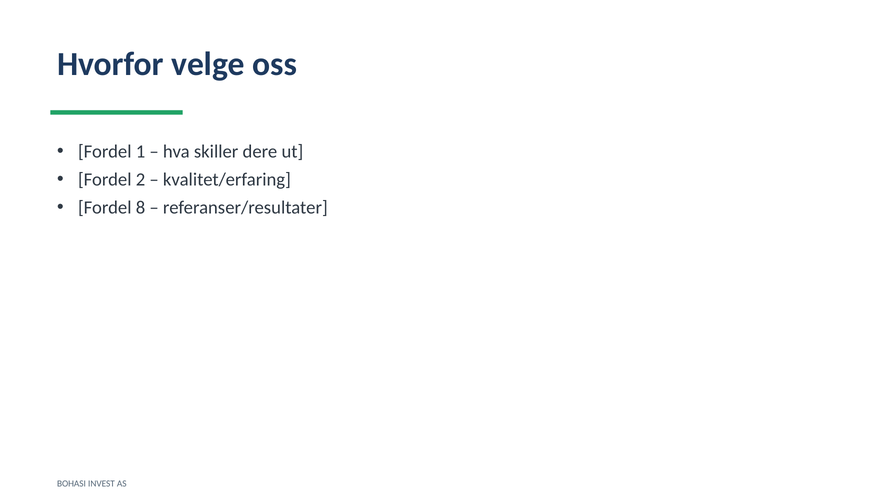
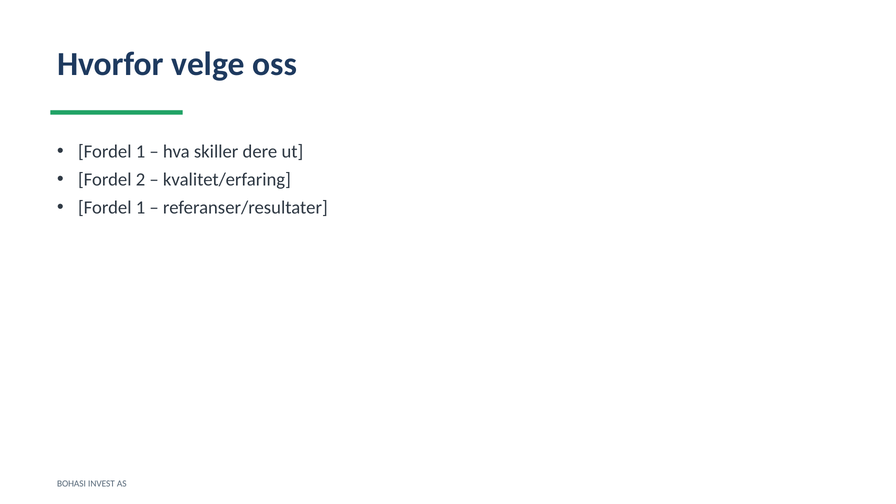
8 at (141, 208): 8 -> 1
